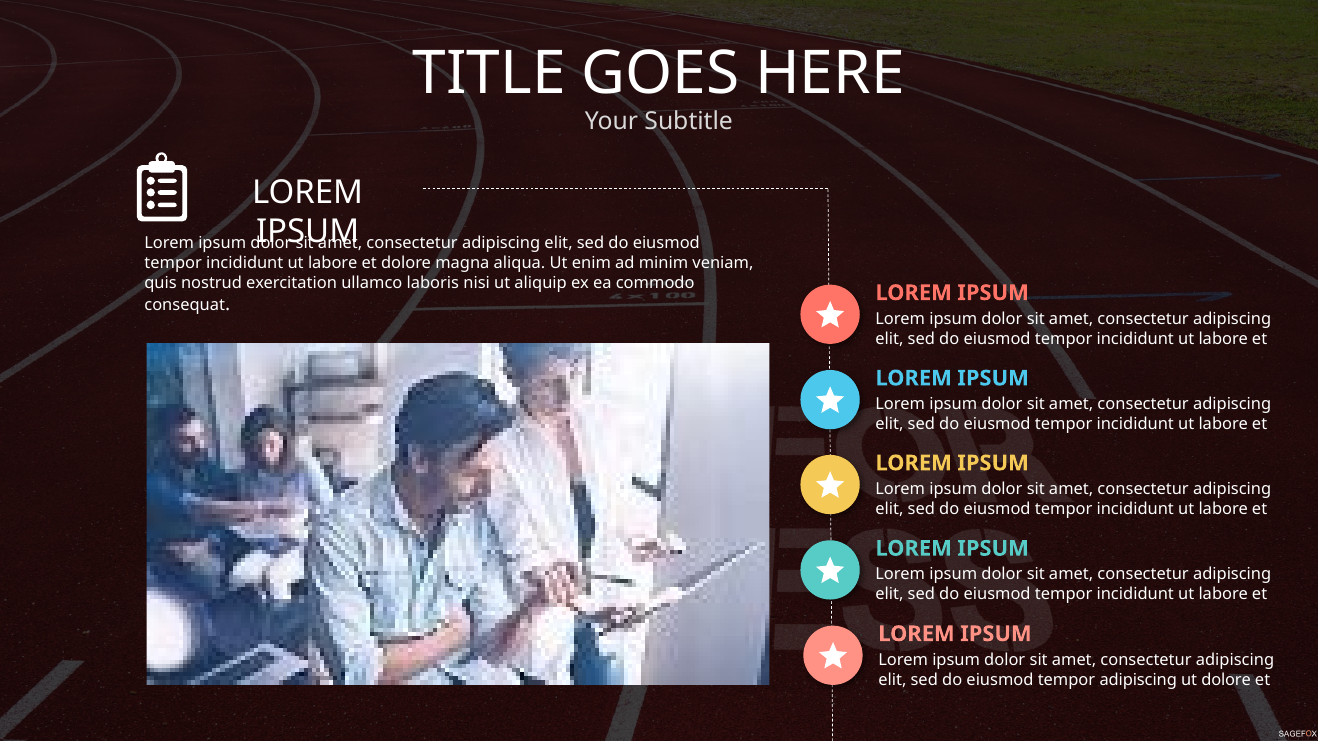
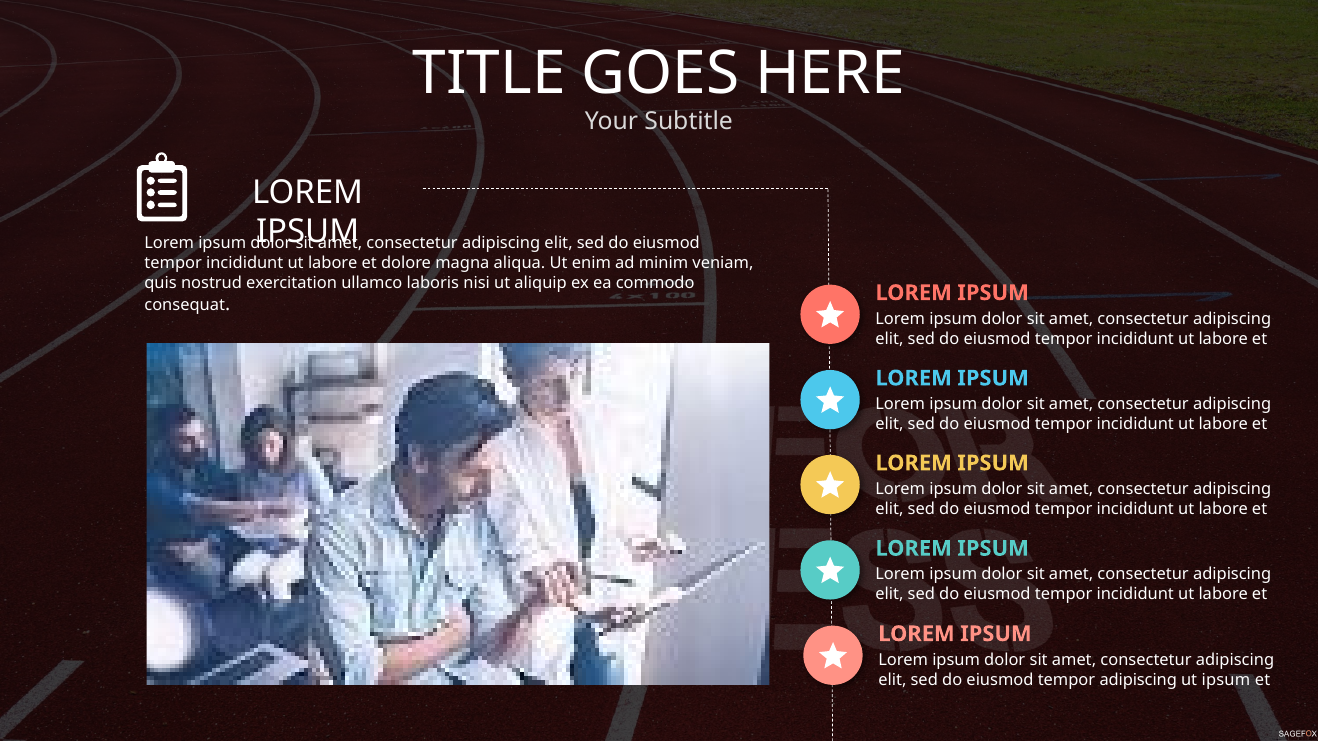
ut dolore: dolore -> ipsum
